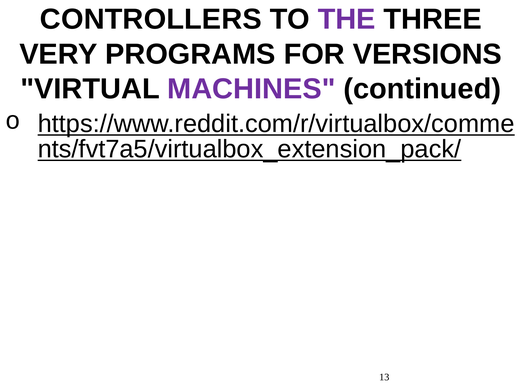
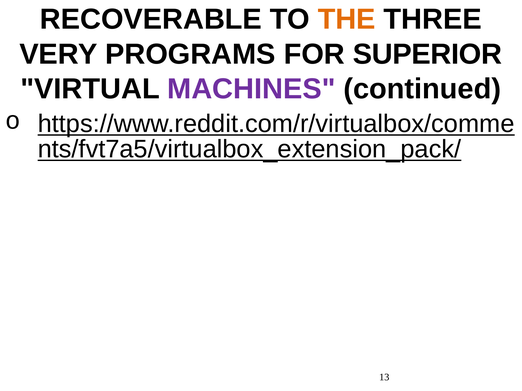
CONTROLLERS: CONTROLLERS -> RECOVERABLE
THE colour: purple -> orange
VERSIONS: VERSIONS -> SUPERIOR
